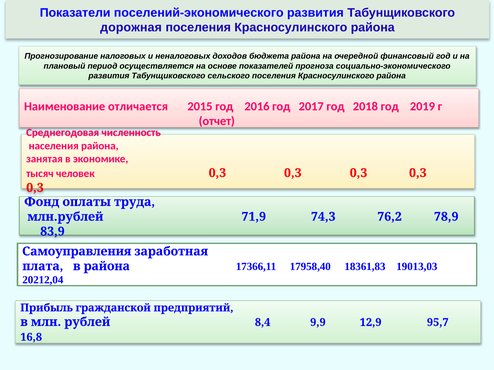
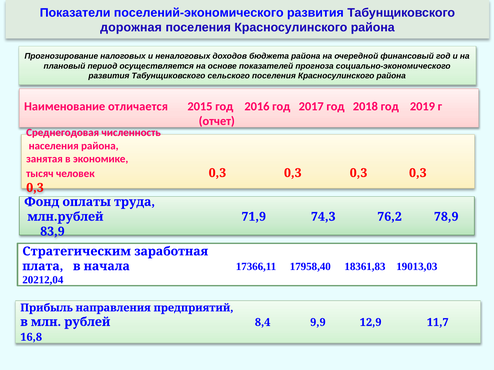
Самоуправления: Самоуправления -> Стратегическим
в района: района -> начала
гражданской: гражданской -> направления
95,7: 95,7 -> 11,7
